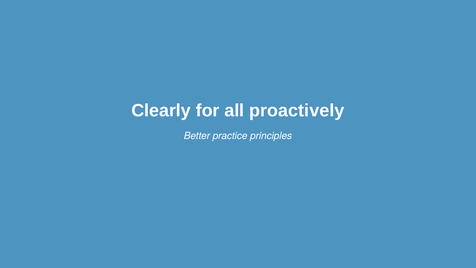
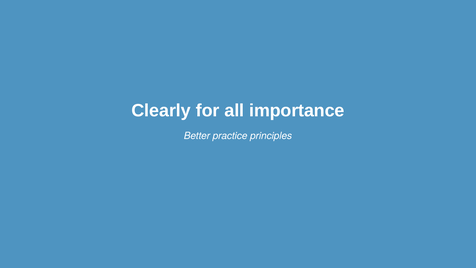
proactively: proactively -> importance
